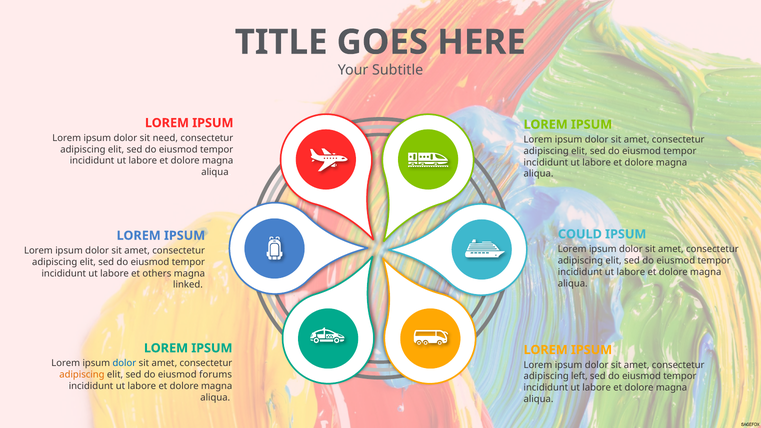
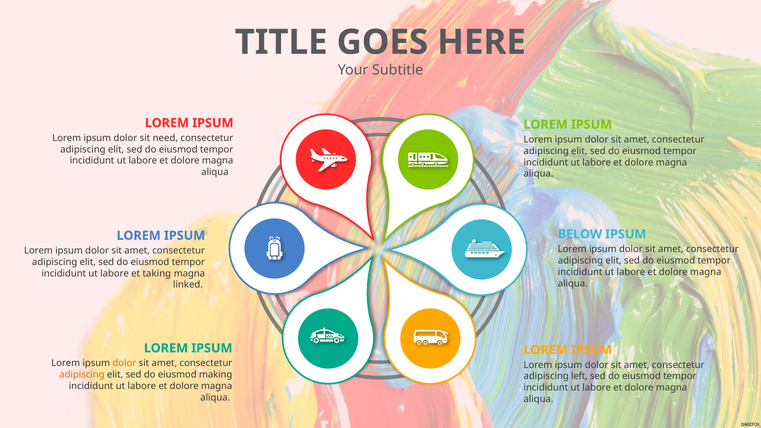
COULD: COULD -> BELOW
others: others -> taking
dolor at (124, 363) colour: blue -> orange
forums: forums -> making
